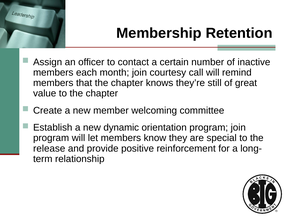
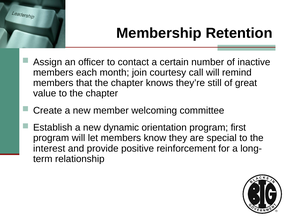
program join: join -> first
release: release -> interest
